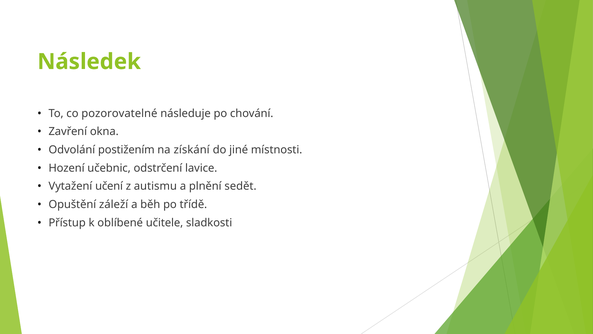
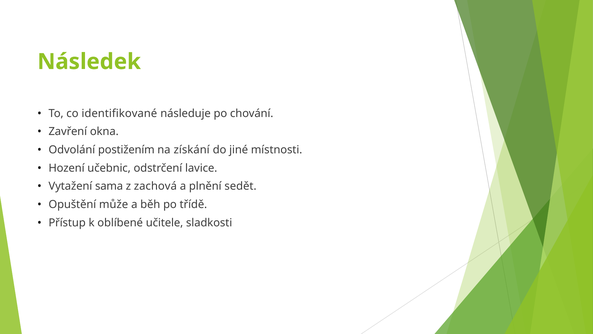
pozorovatelné: pozorovatelné -> identifikované
učení: učení -> sama
autismu: autismu -> zachová
záleží: záleží -> může
